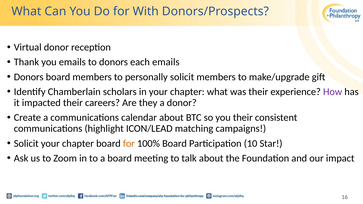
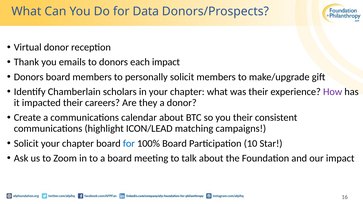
With: With -> Data
each emails: emails -> impact
for at (129, 144) colour: orange -> blue
